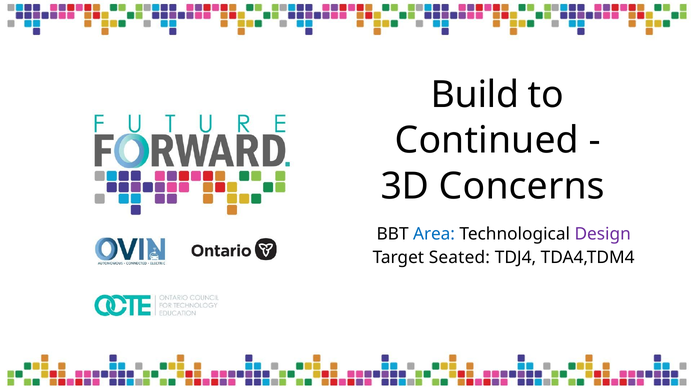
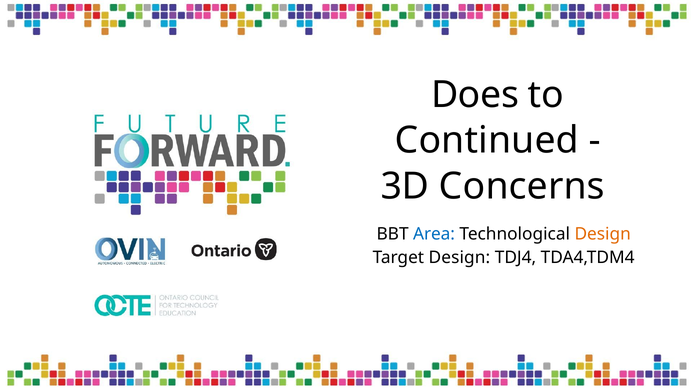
Build: Build -> Does
Design at (603, 234) colour: purple -> orange
Target Seated: Seated -> Design
